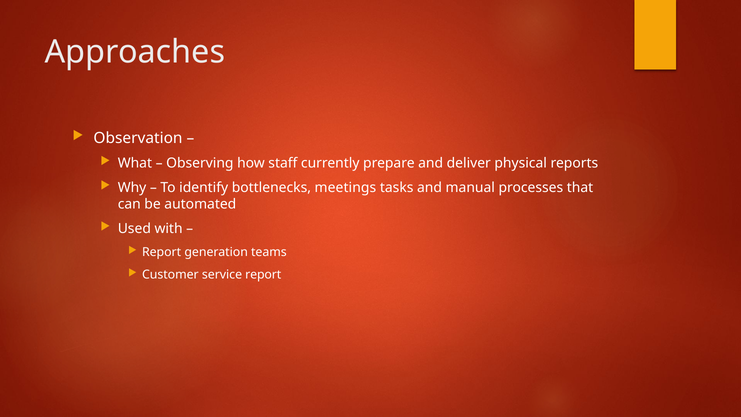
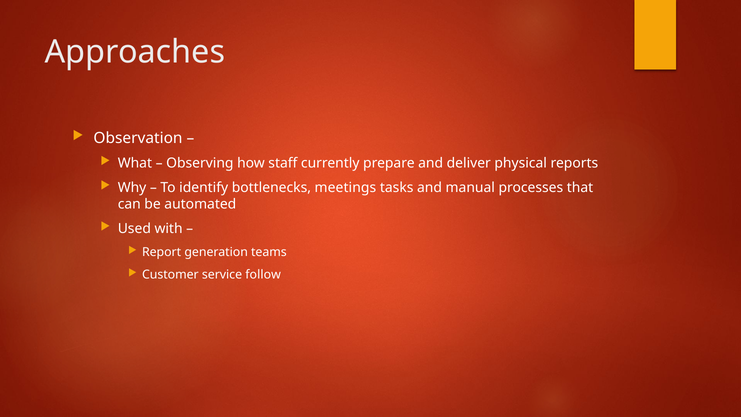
service report: report -> follow
